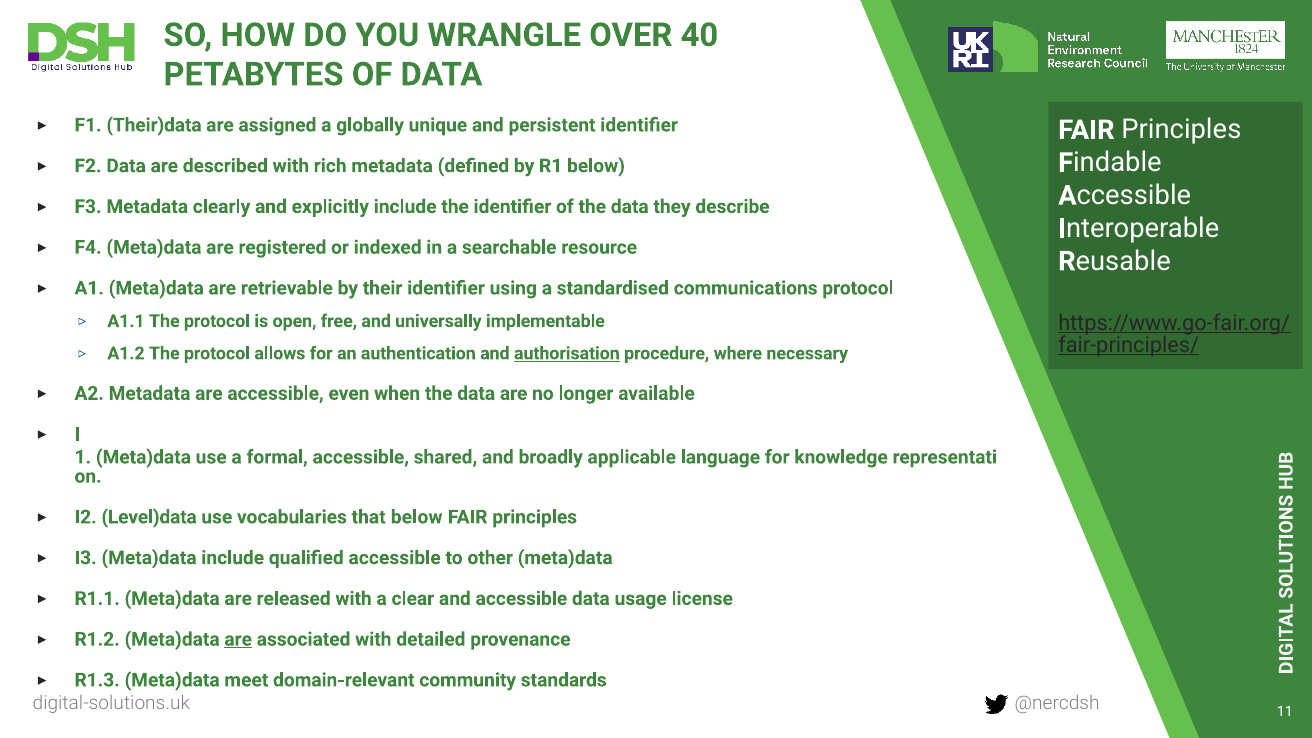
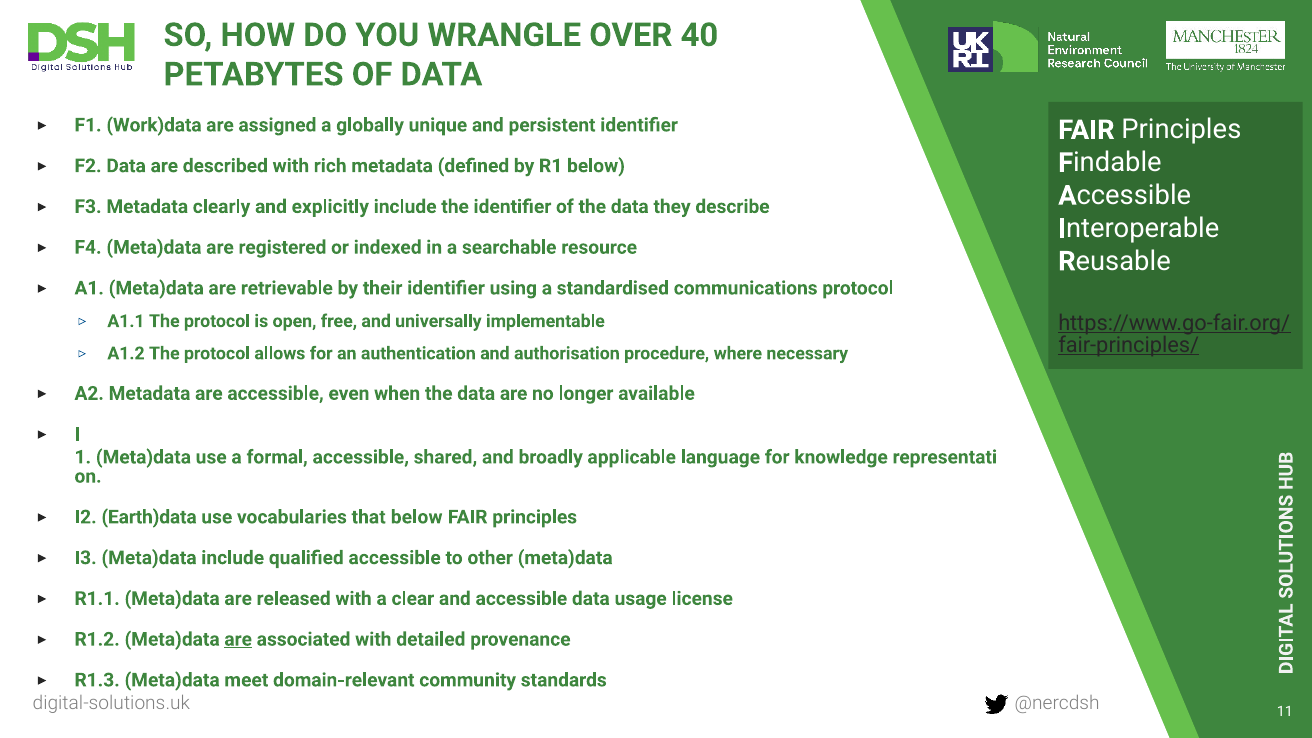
Their)data: Their)data -> Work)data
authorisation underline: present -> none
Level)data: Level)data -> Earth)data
